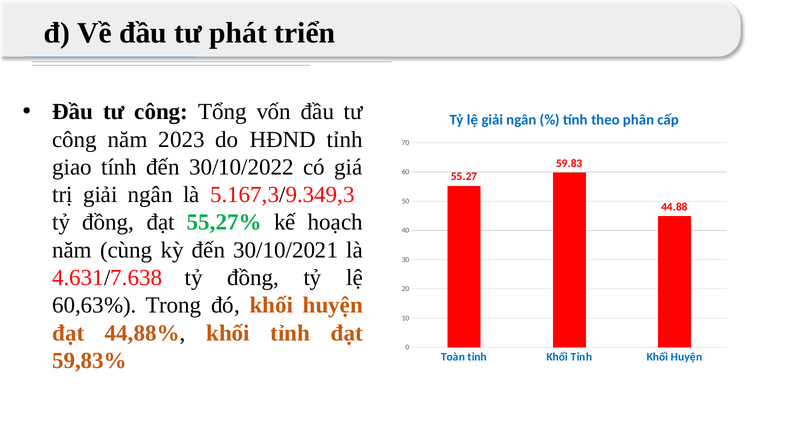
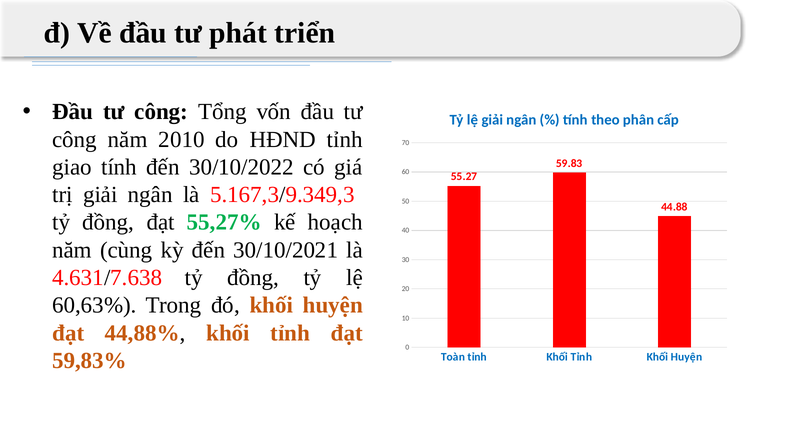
2023: 2023 -> 2010
